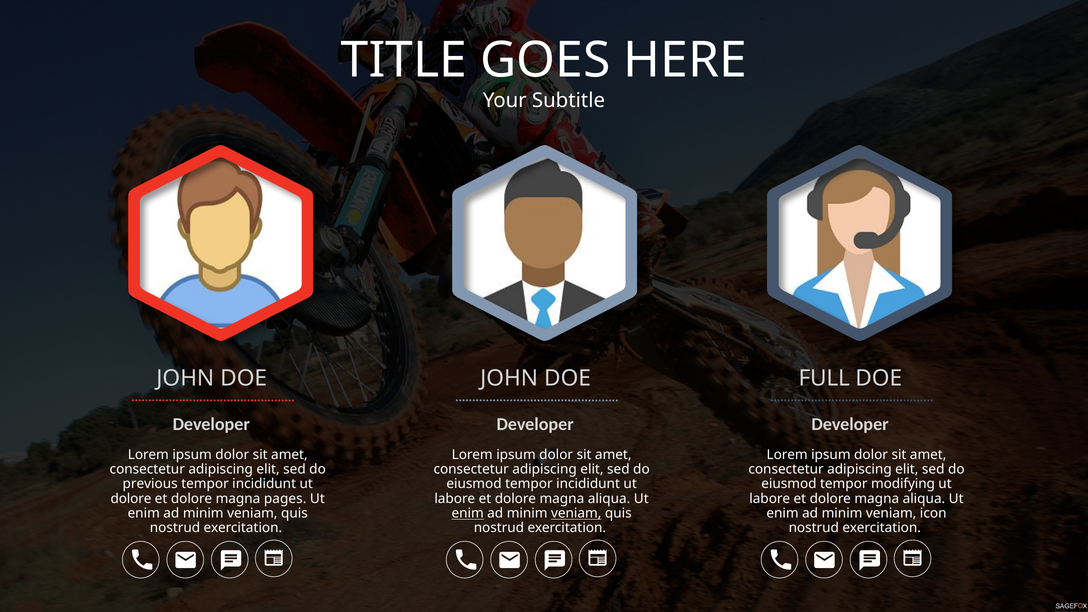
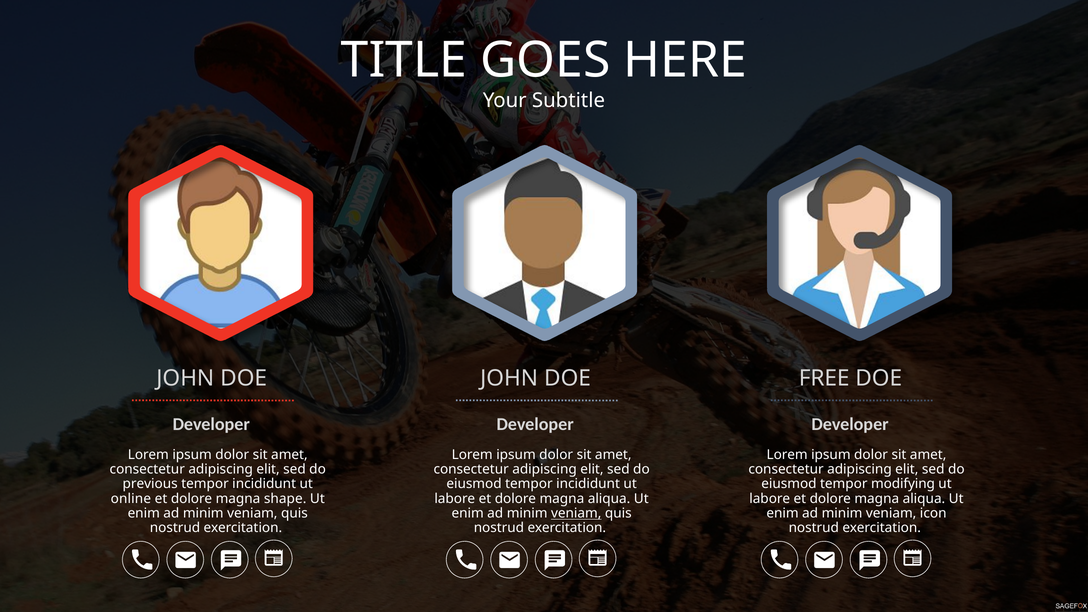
FULL: FULL -> FREE
dolore at (131, 499): dolore -> online
pages: pages -> shape
enim at (468, 513) underline: present -> none
